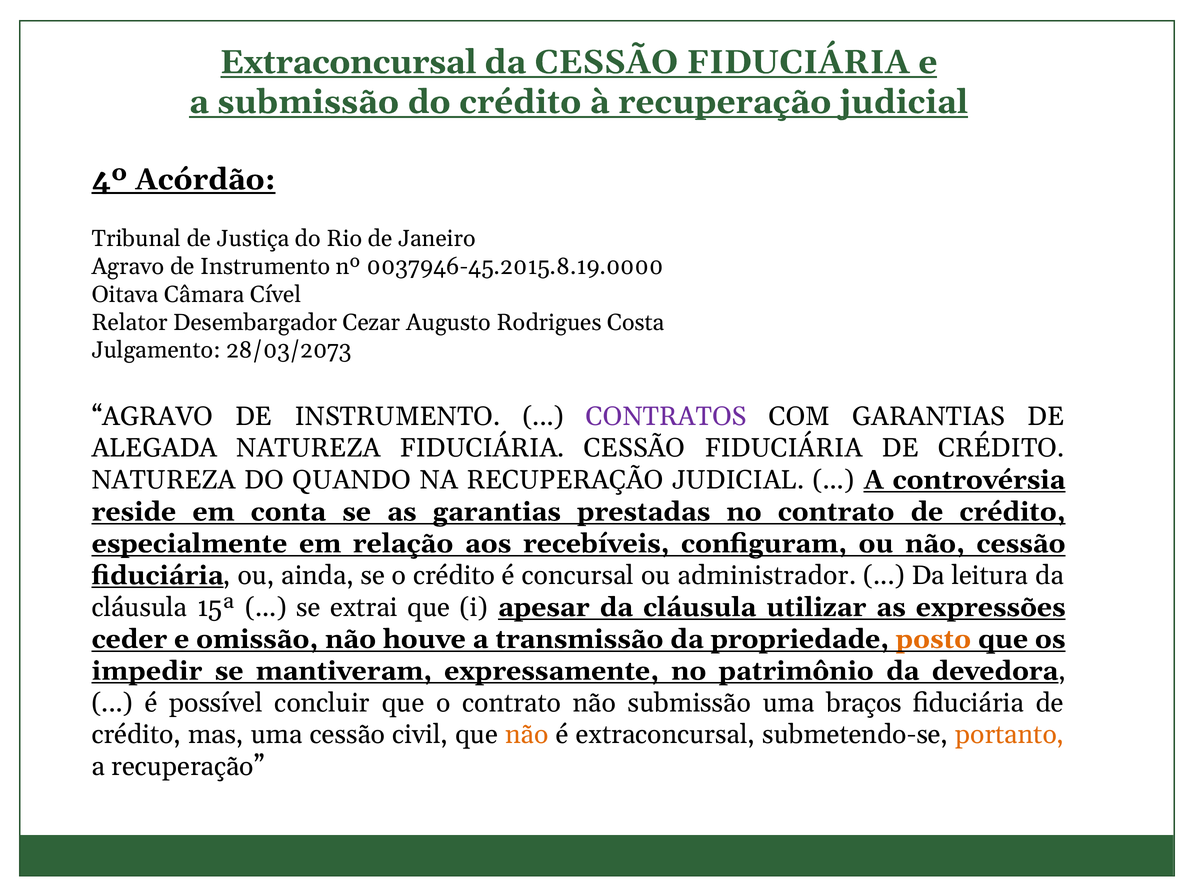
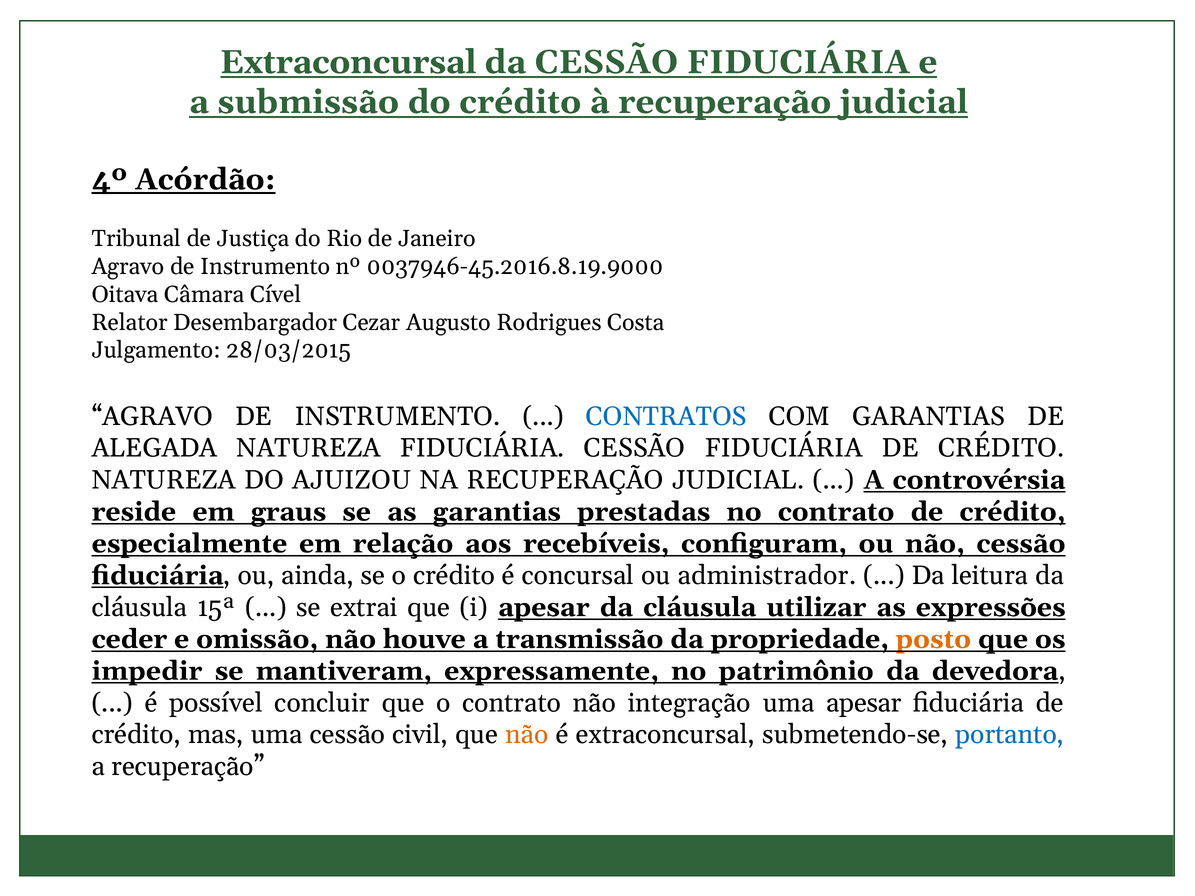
0037946-45.2015.8.19.0000: 0037946-45.2015.8.19.0000 -> 0037946-45.2016.8.19.9000
28/03/2073: 28/03/2073 -> 28/03/2015
CONTRATOS colour: purple -> blue
QUANDO: QUANDO -> AJUIZOU
conta: conta -> graus
não submissão: submissão -> integração
uma braços: braços -> apesar
portanto colour: orange -> blue
